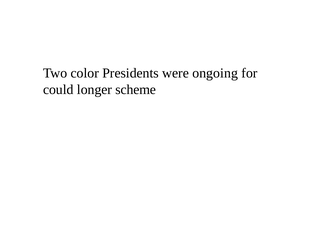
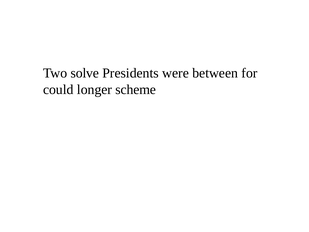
color: color -> solve
ongoing: ongoing -> between
